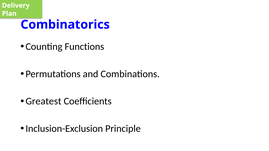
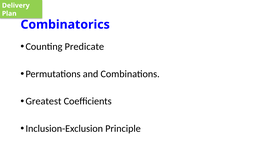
Functions: Functions -> Predicate
